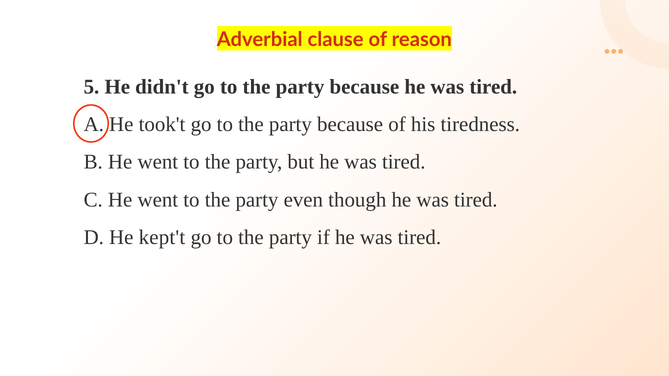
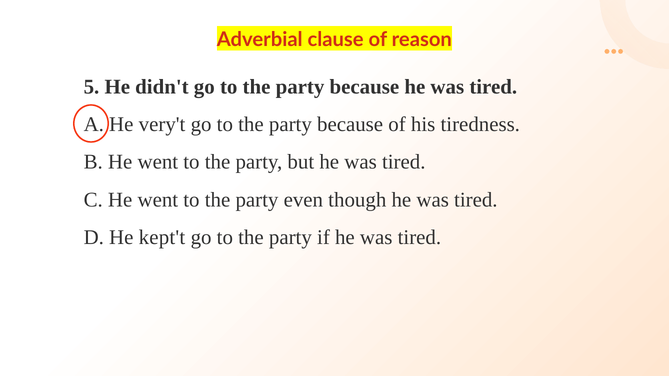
took't: took't -> very't
